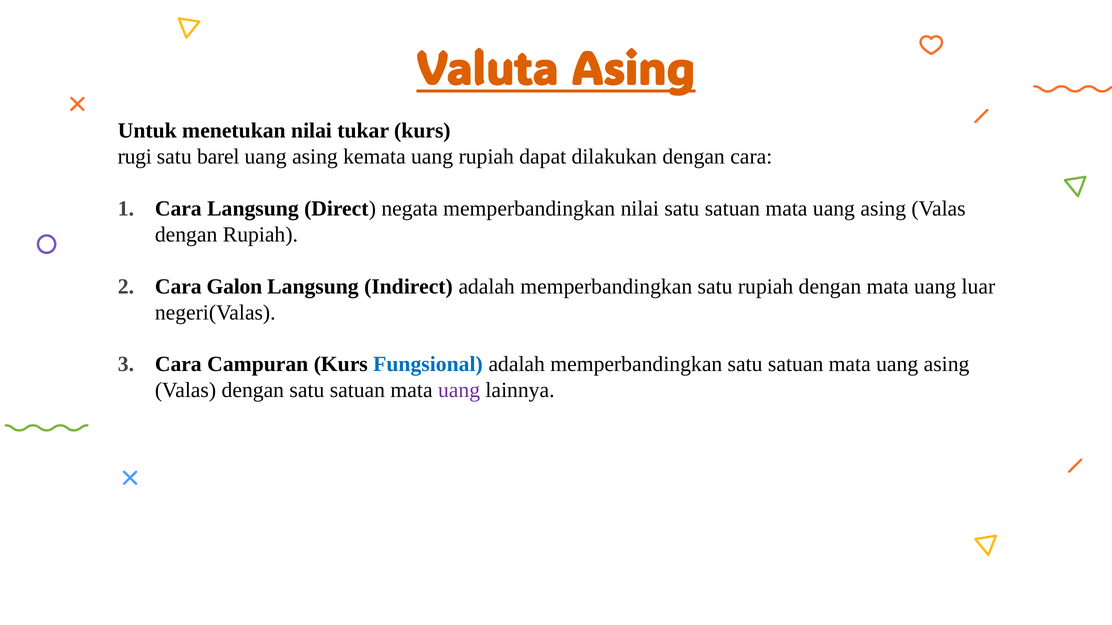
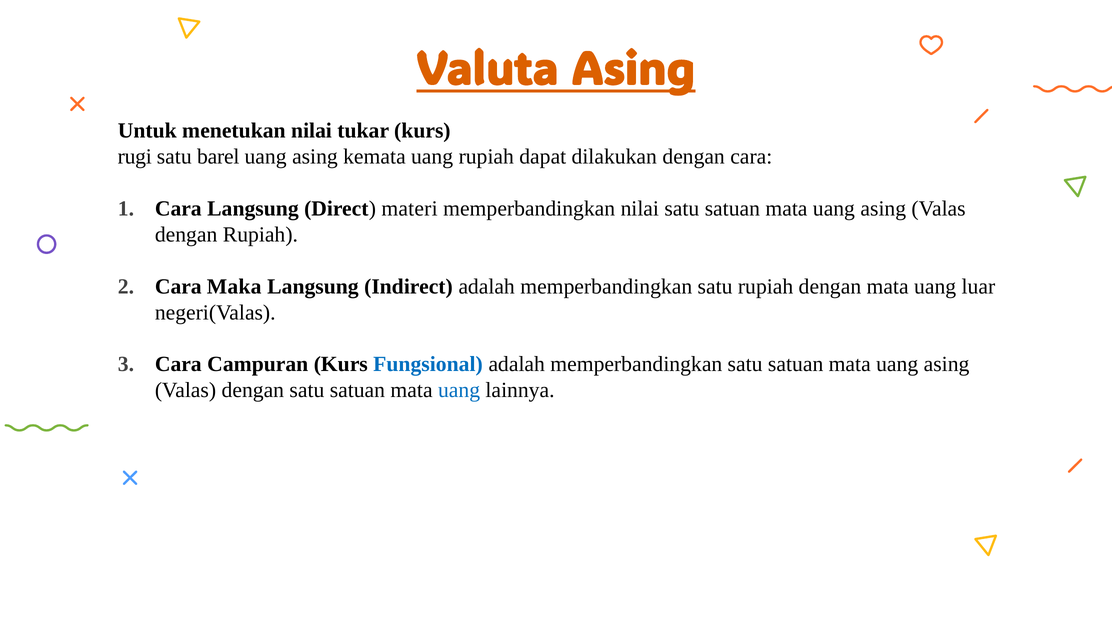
negata: negata -> materi
Galon: Galon -> Maka
uang at (459, 391) colour: purple -> blue
